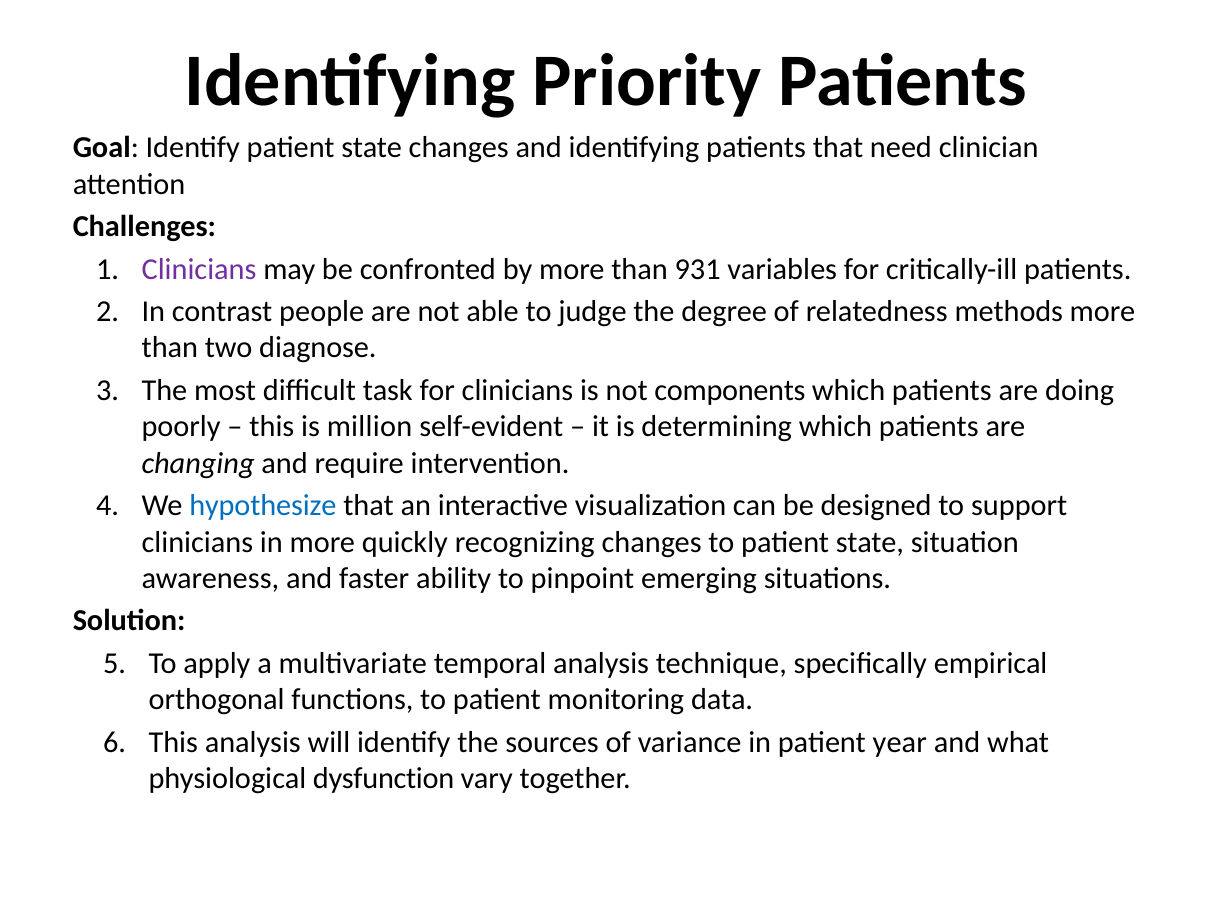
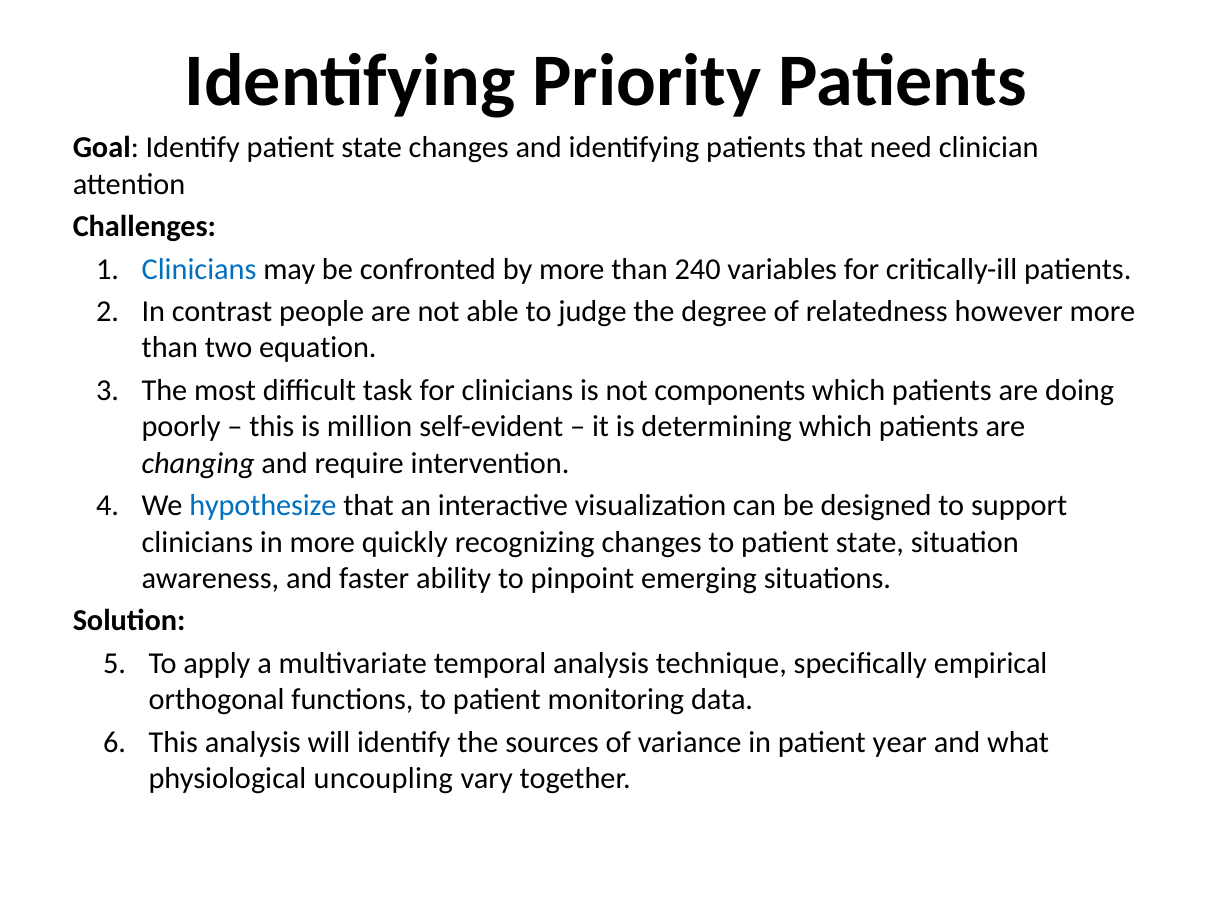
Clinicians at (199, 269) colour: purple -> blue
931: 931 -> 240
methods: methods -> however
diagnose: diagnose -> equation
dysfunction: dysfunction -> uncoupling
